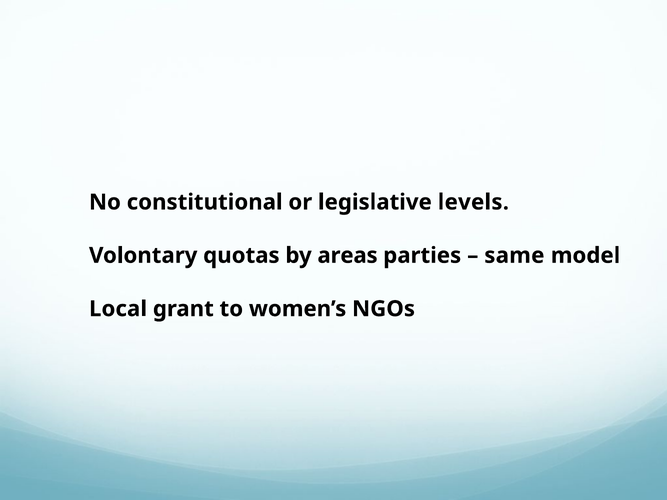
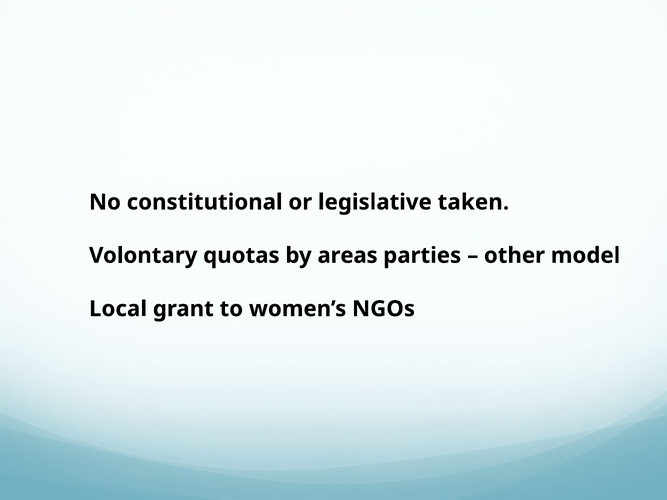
levels: levels -> taken
same: same -> other
